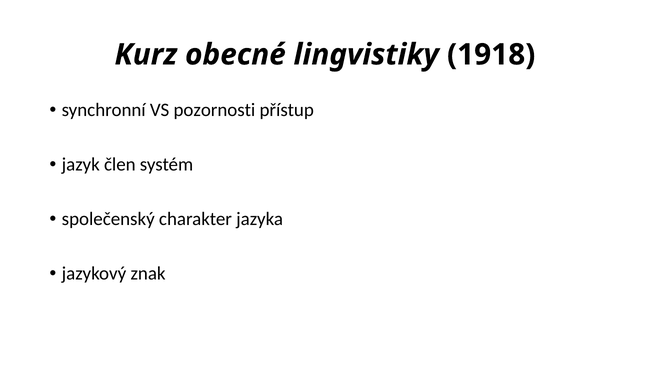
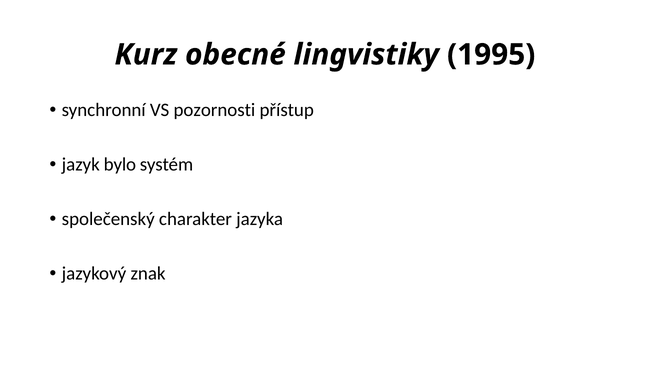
1918: 1918 -> 1995
člen: člen -> bylo
